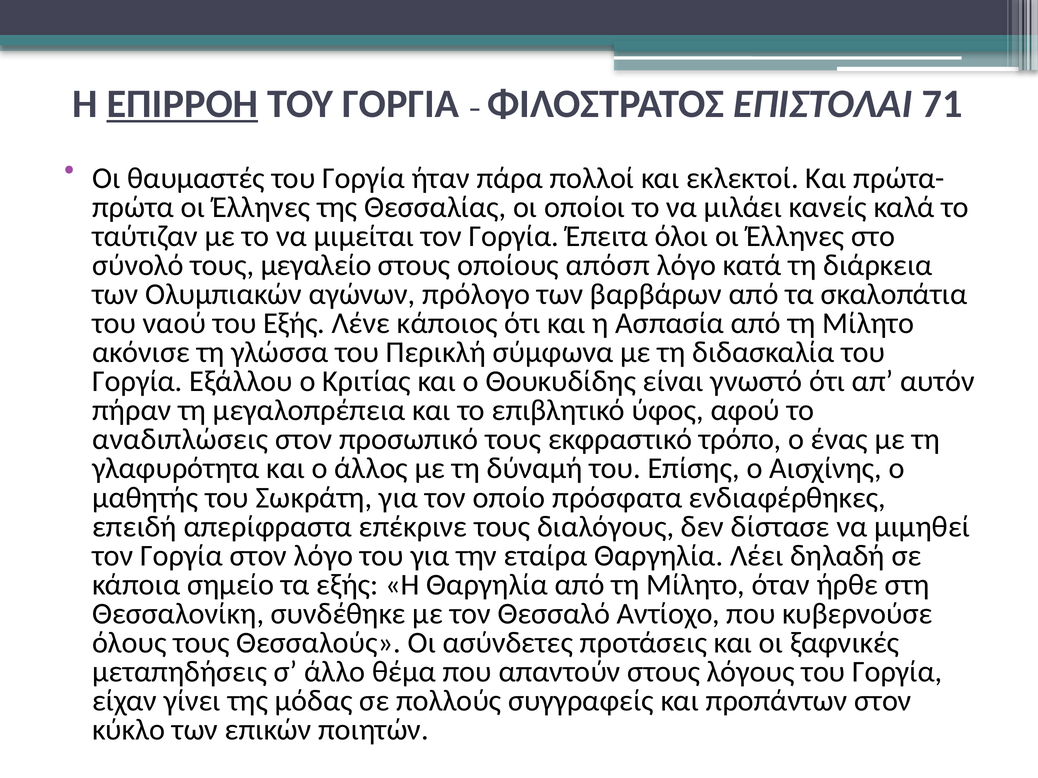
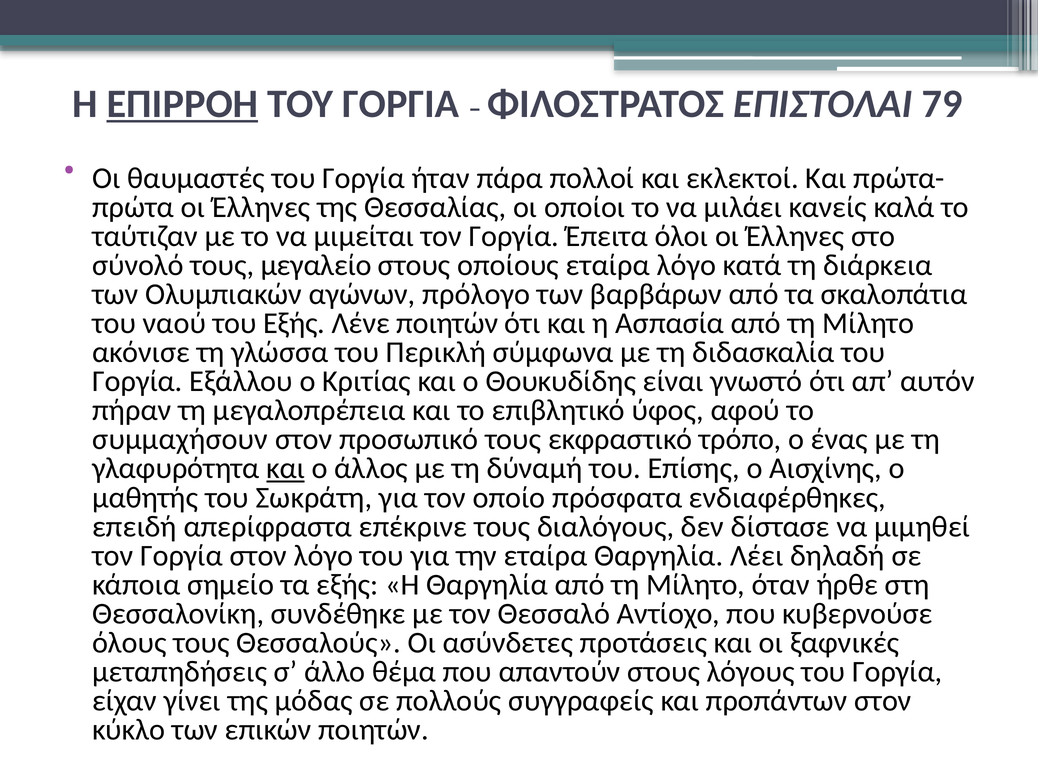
71: 71 -> 79
οποίους απόσπ: απόσπ -> εταίρα
Λένε κάποιος: κάποιος -> ποιητών
αναδιπλώσεις: αναδιπλώσεις -> συμμαχήσουν
και at (286, 469) underline: none -> present
